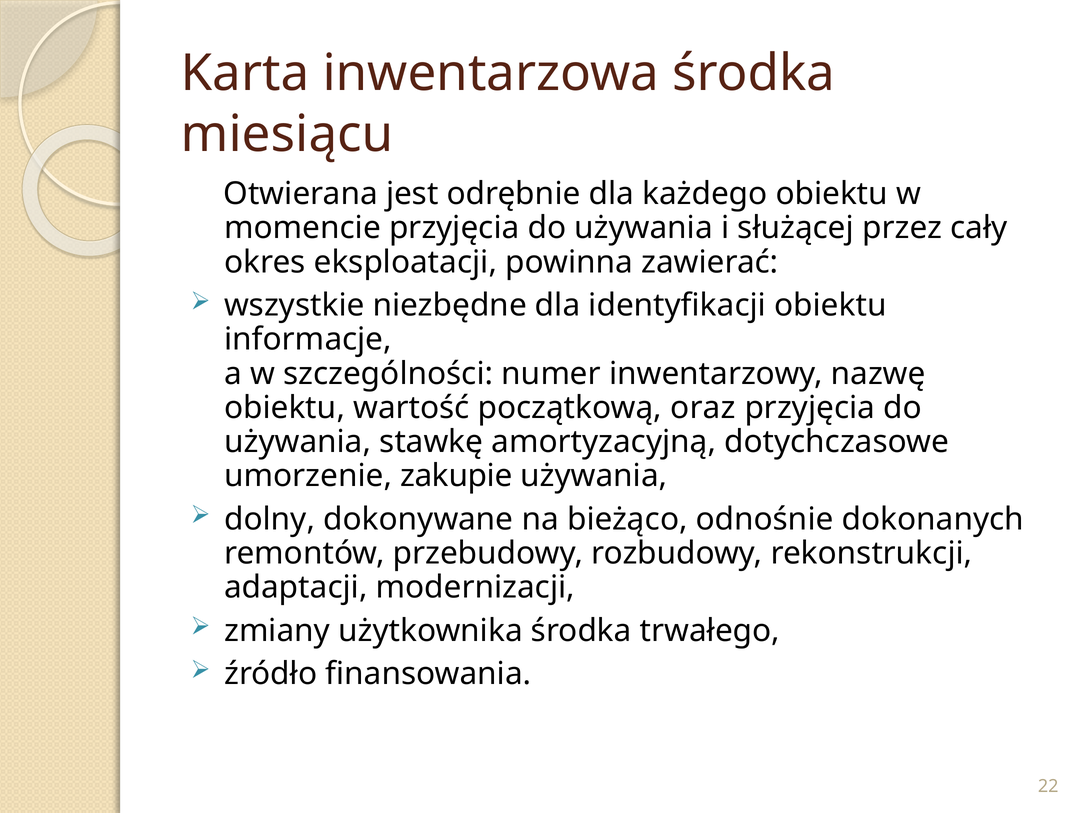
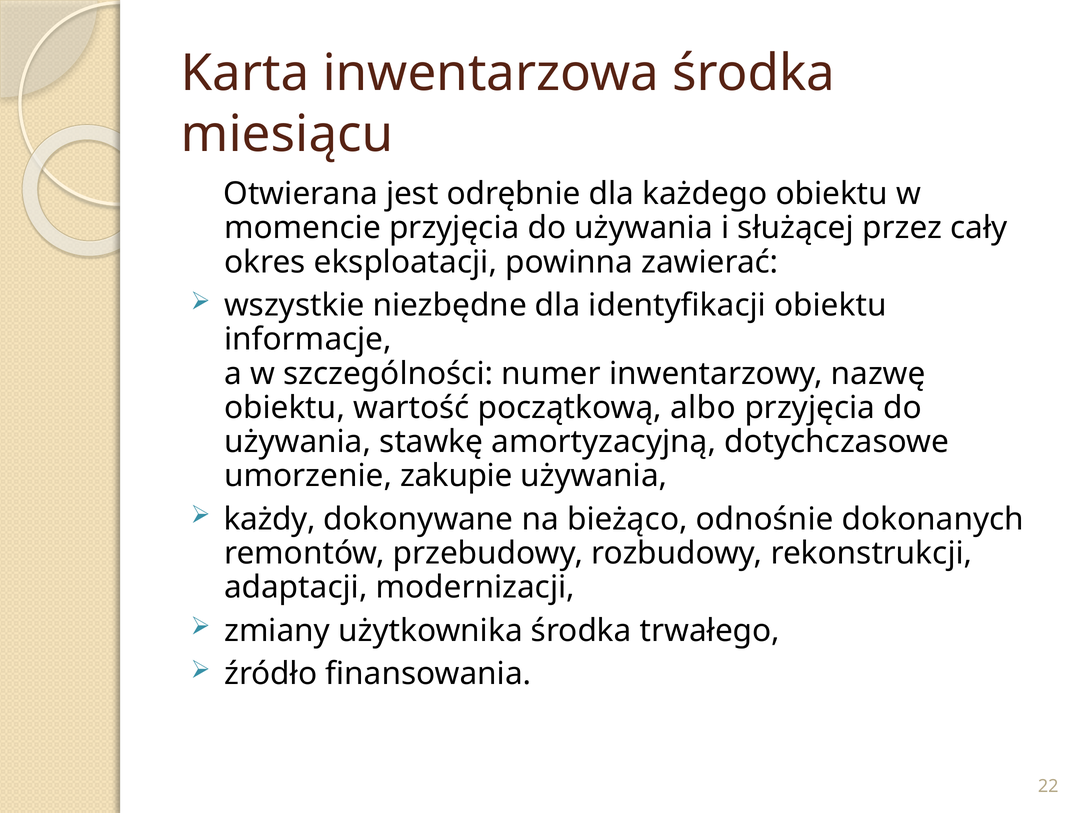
oraz: oraz -> albo
dolny: dolny -> każdy
